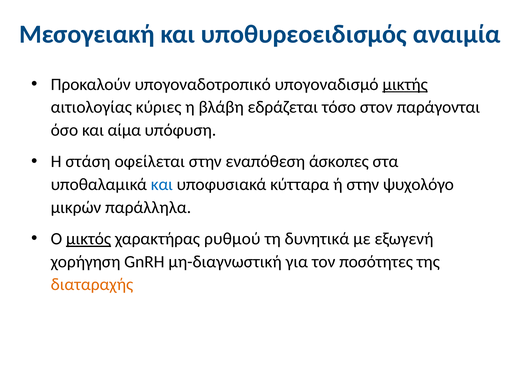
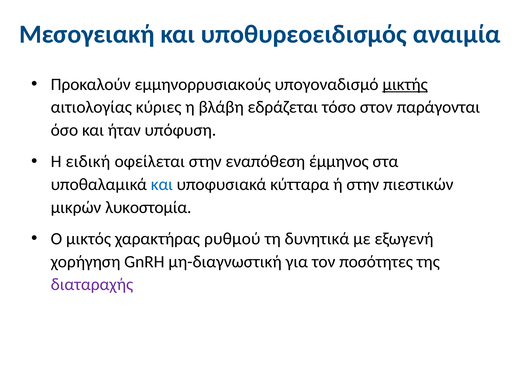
υπογοναδοτροπικό: υπογοναδοτροπικό -> εμμηνορρυσιακούς
αίμα: αίμα -> ήταν
στάση: στάση -> ειδική
άσκοπες: άσκοπες -> έμμηνος
ψυχολόγο: ψυχολόγο -> πιεστικών
παράλληλα: παράλληλα -> λυκοστομία
μικτός underline: present -> none
διαταραχής colour: orange -> purple
